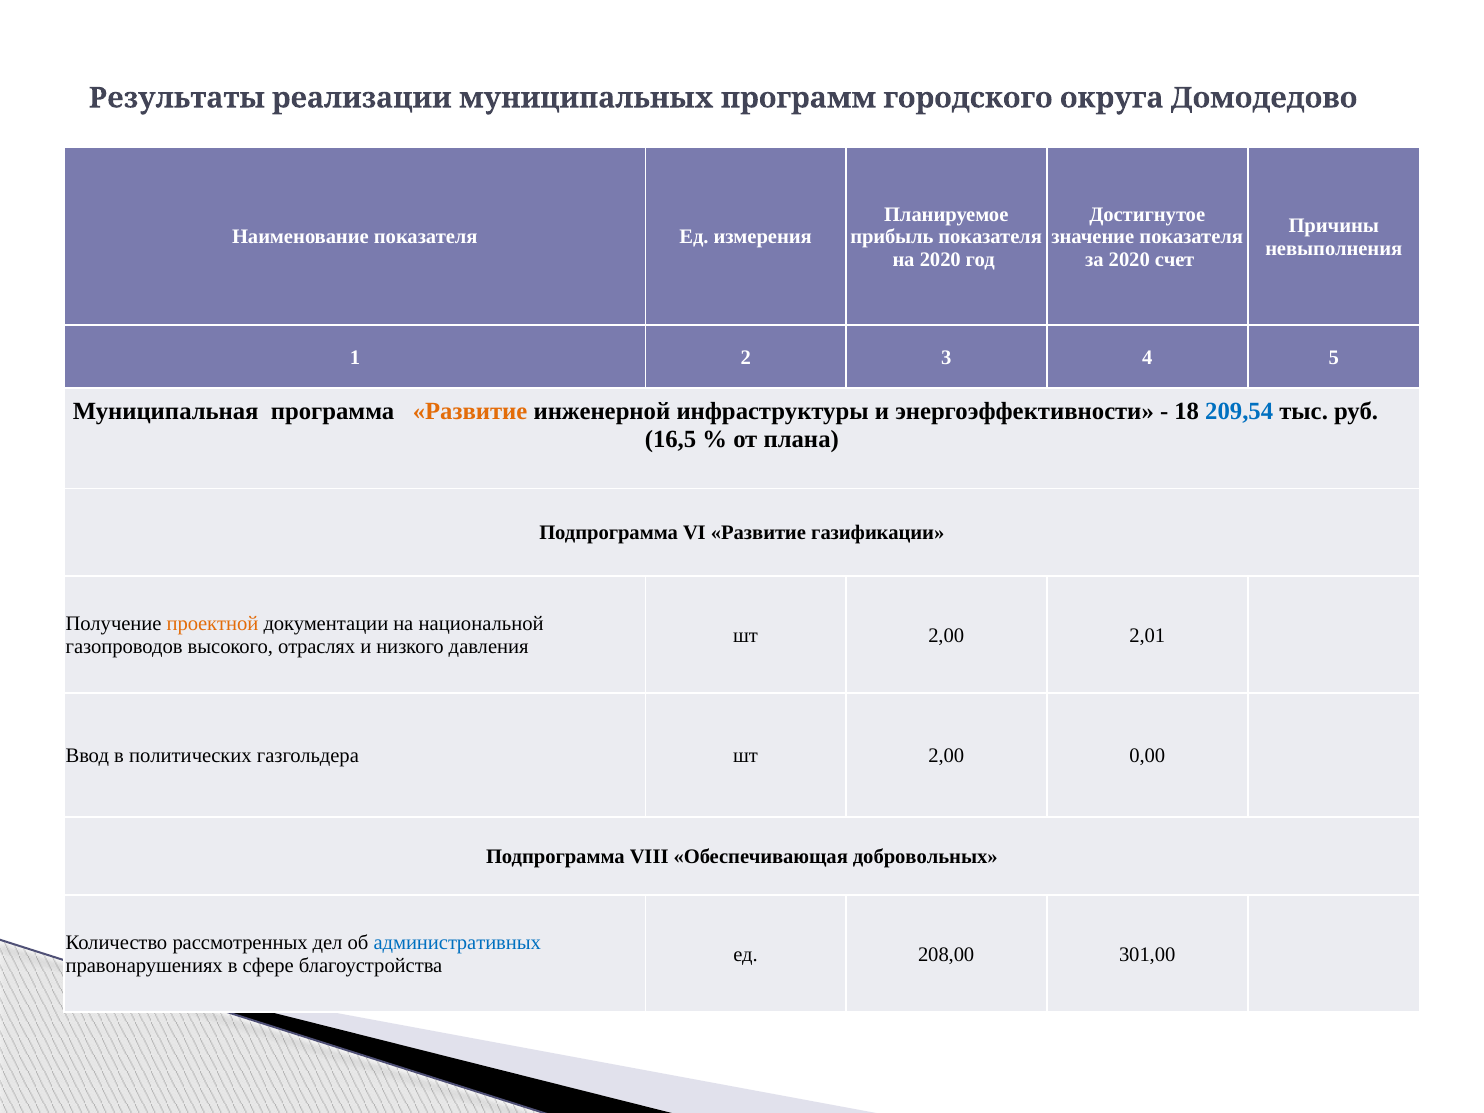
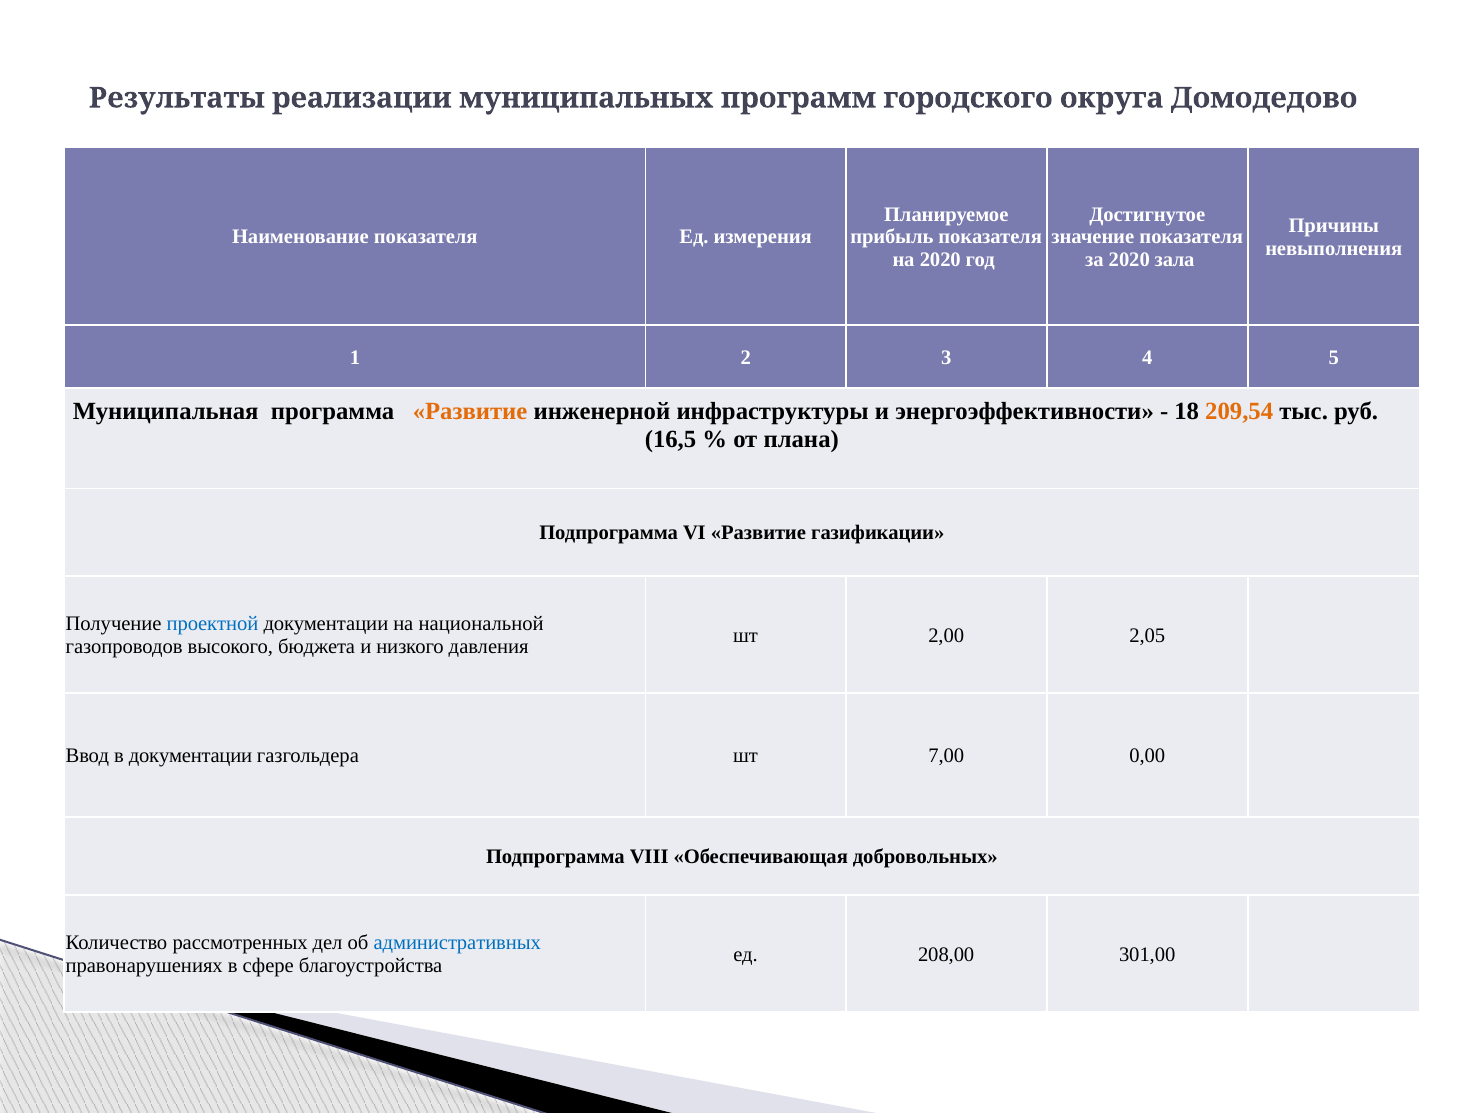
счет: счет -> зала
209,54 colour: blue -> orange
проектной colour: orange -> blue
2,01: 2,01 -> 2,05
отраслях: отраслях -> бюджета
в политических: политических -> документации
газгольдера шт 2,00: 2,00 -> 7,00
